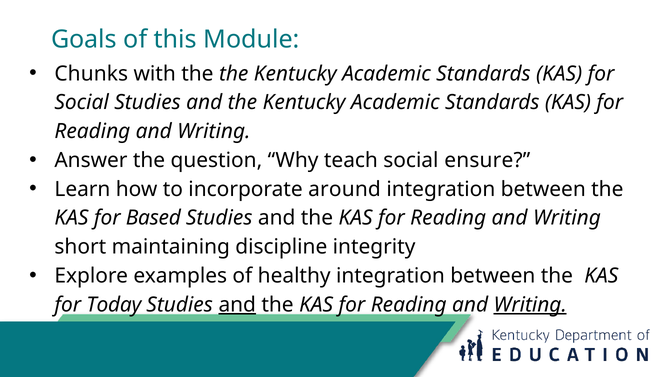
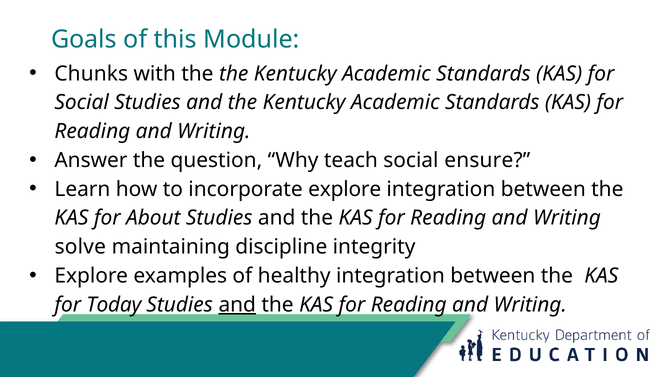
incorporate around: around -> explore
Based: Based -> About
short: short -> solve
Writing at (530, 304) underline: present -> none
